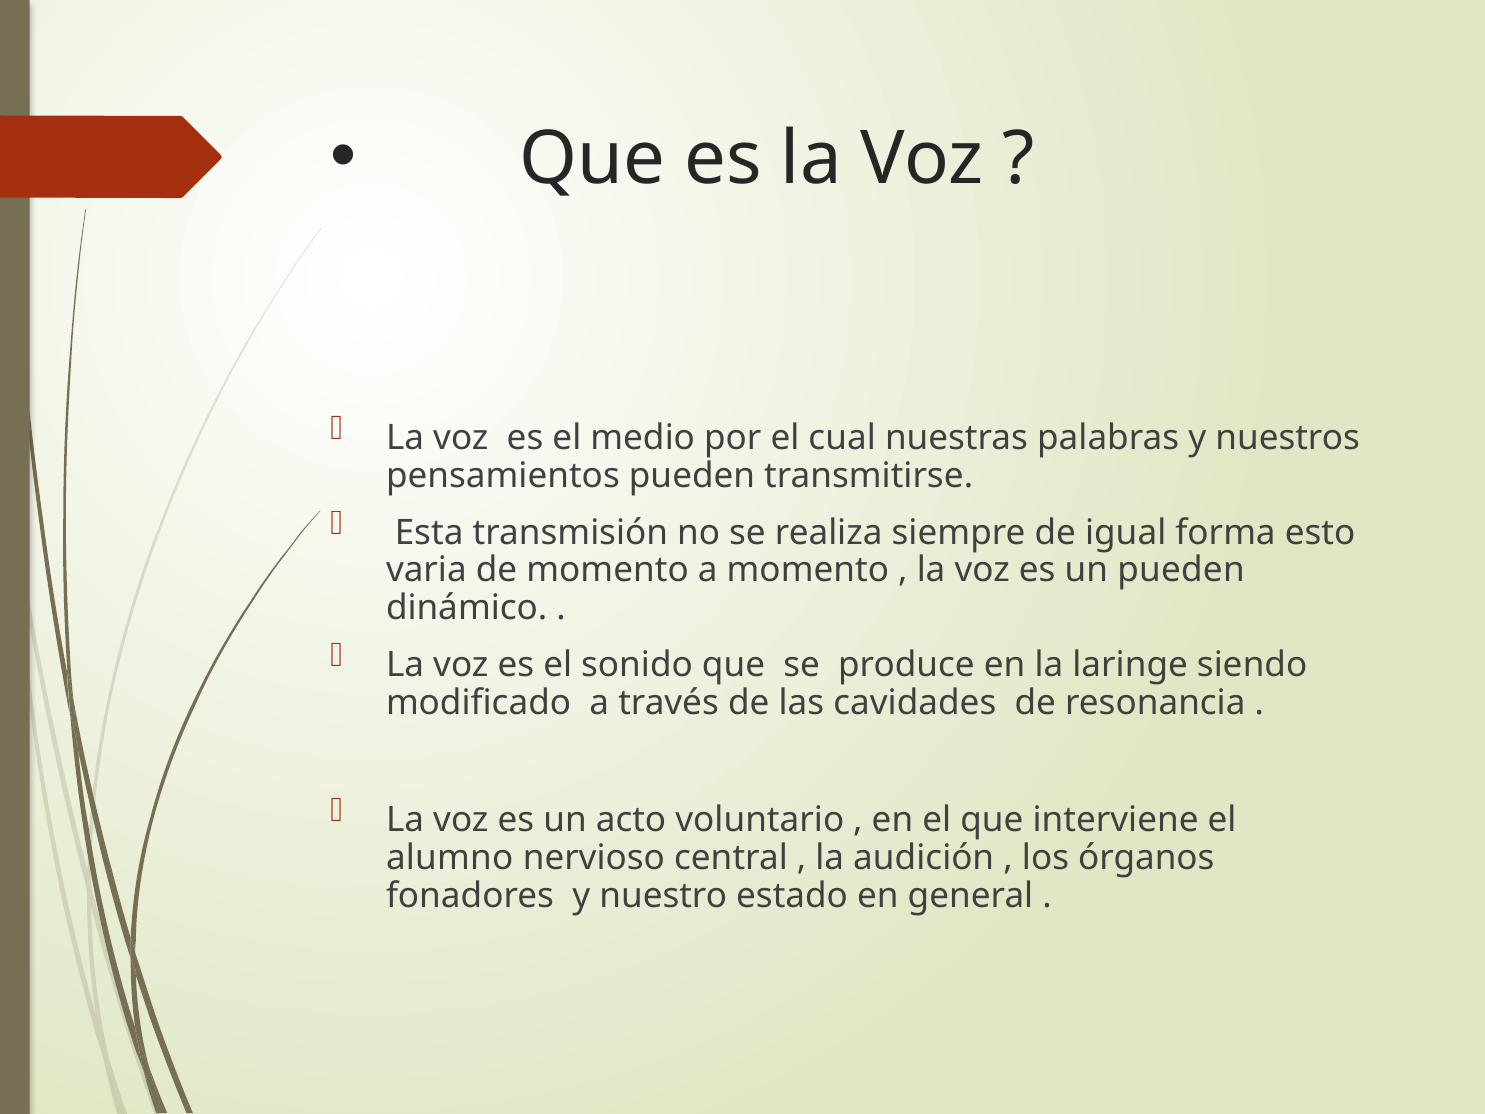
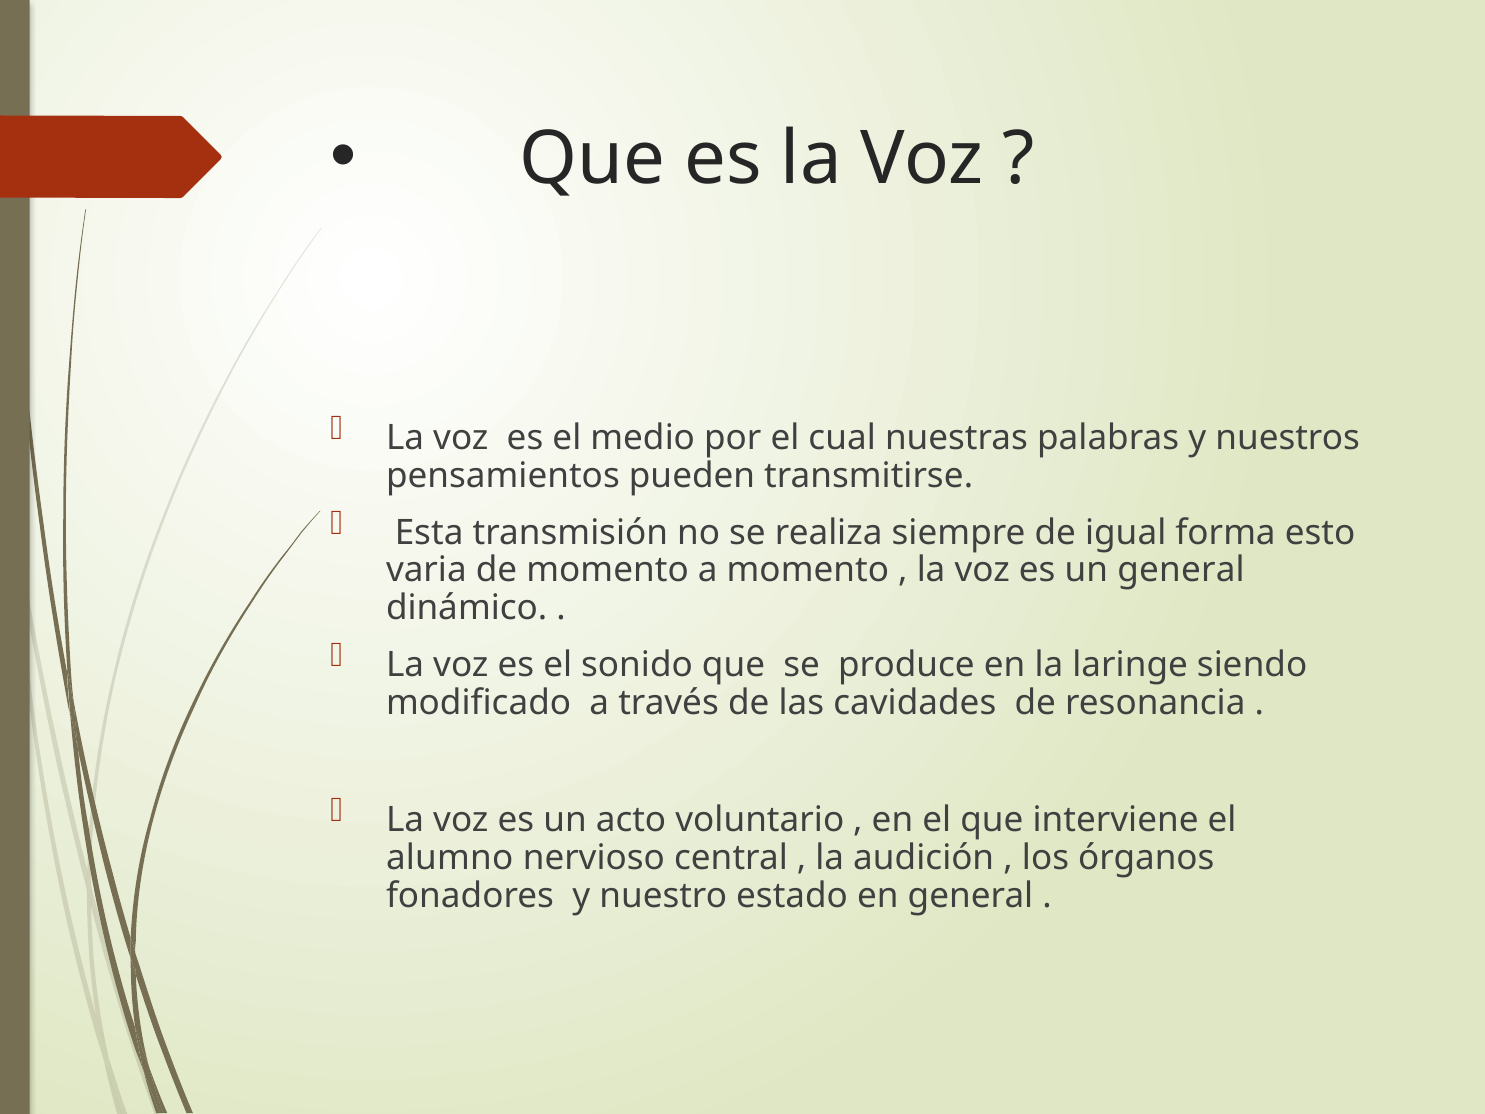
un pueden: pueden -> general
